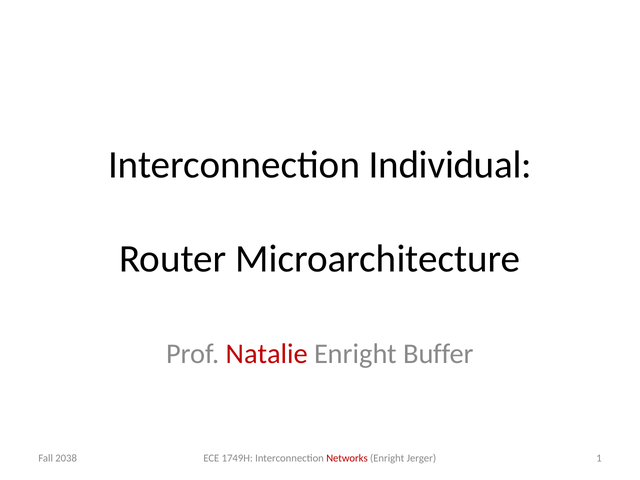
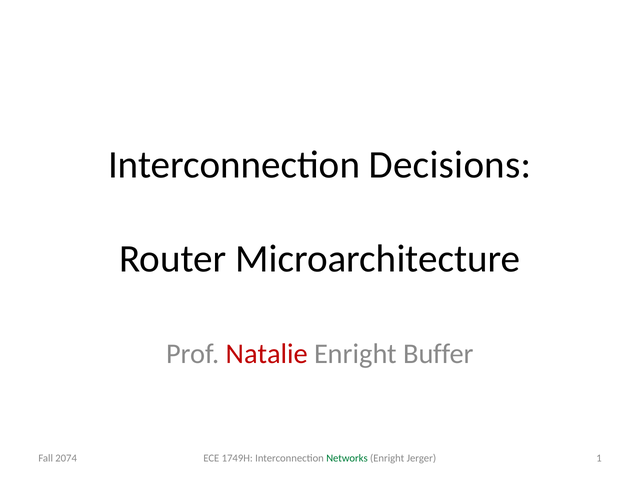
Individual: Individual -> Decisions
Networks colour: red -> green
2038: 2038 -> 2074
